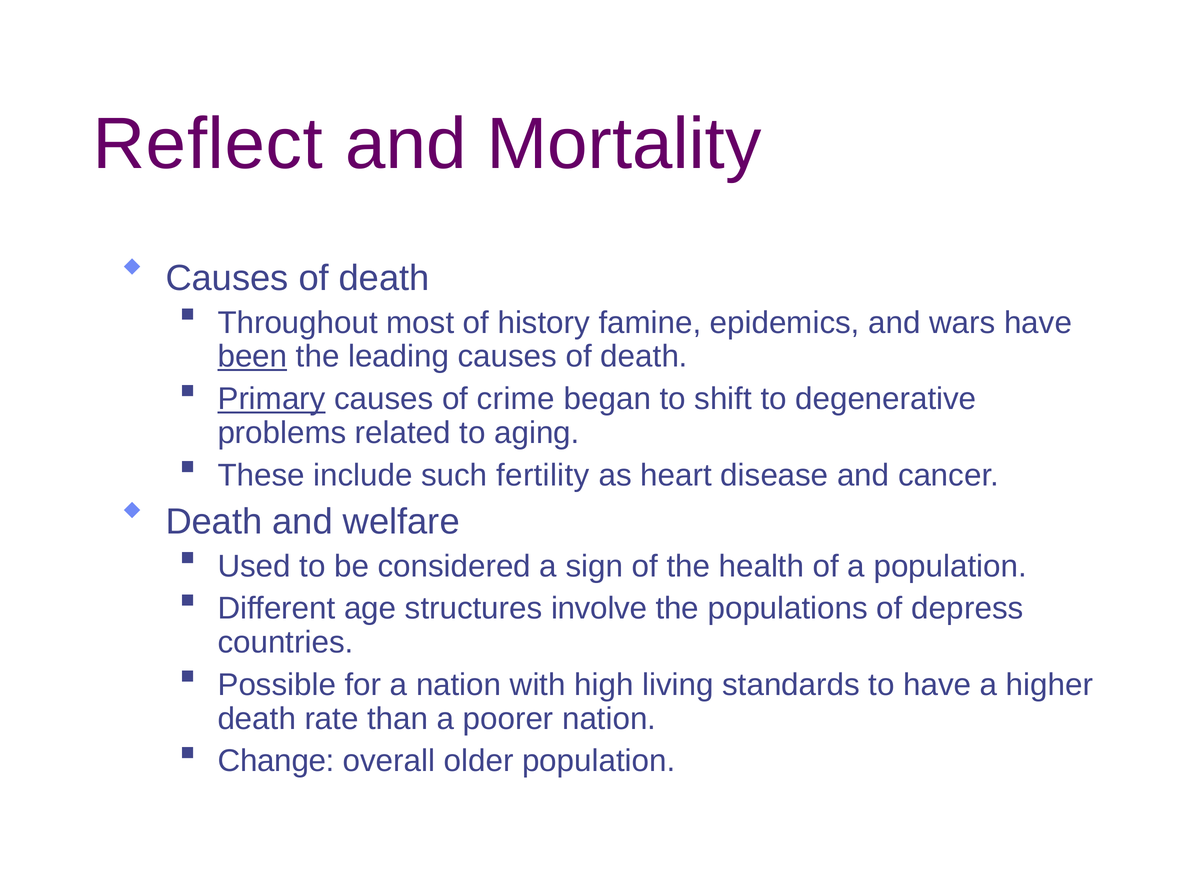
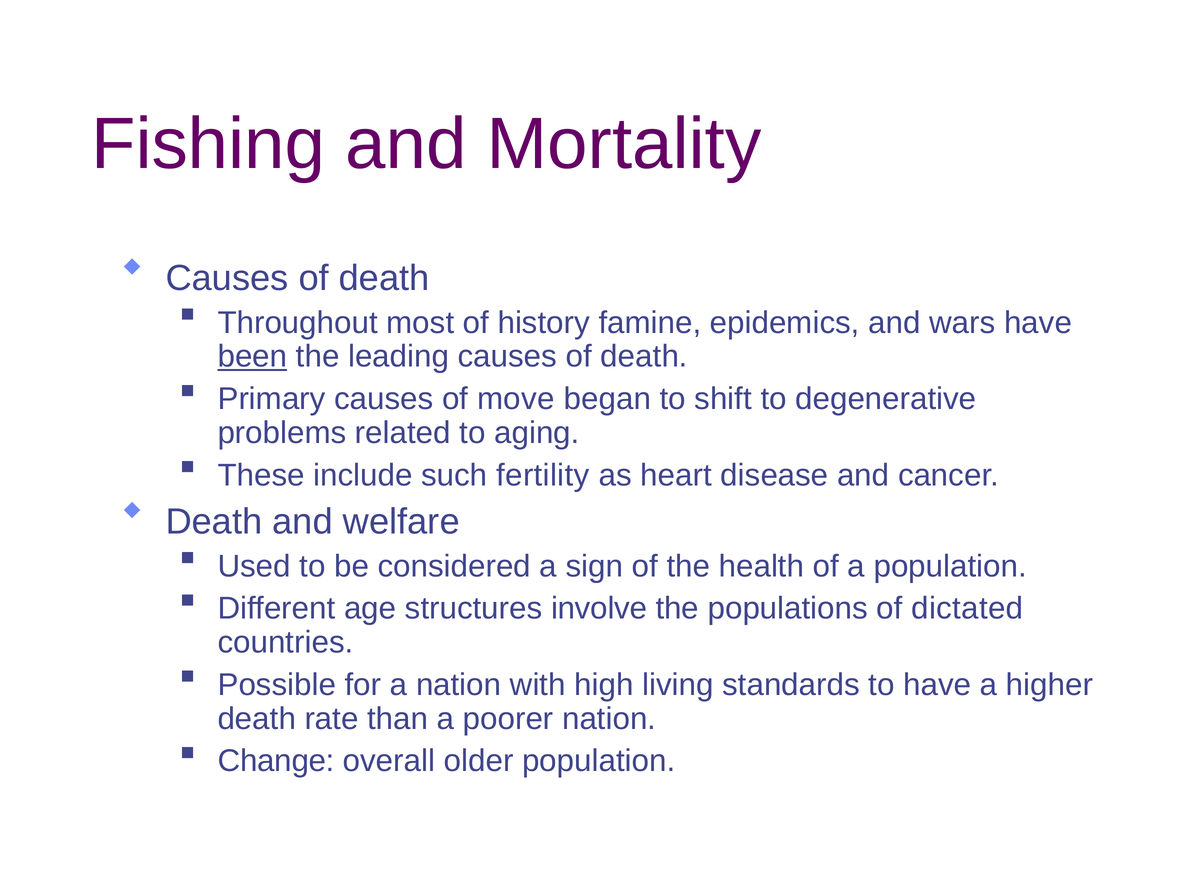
Reflect: Reflect -> Fishing
Primary underline: present -> none
crime: crime -> move
depress: depress -> dictated
